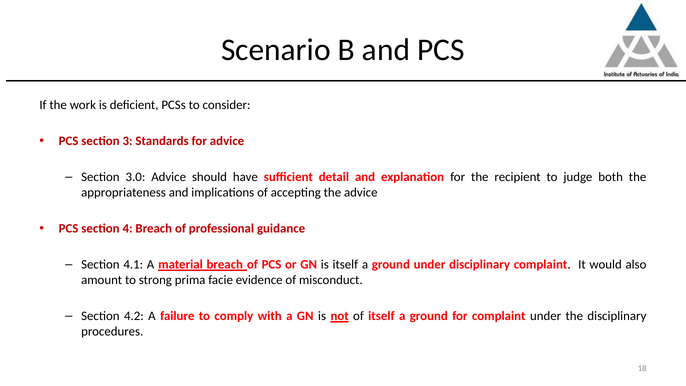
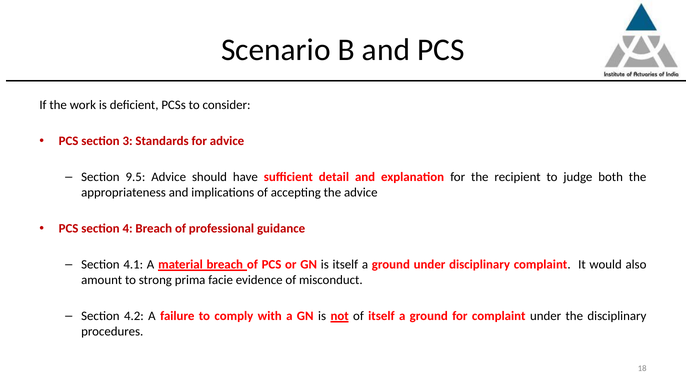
3.0: 3.0 -> 9.5
